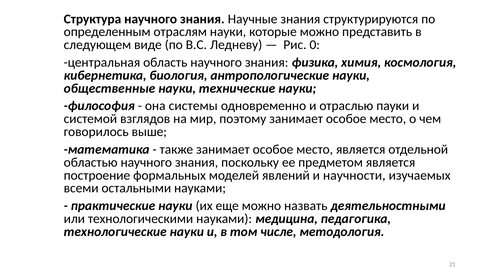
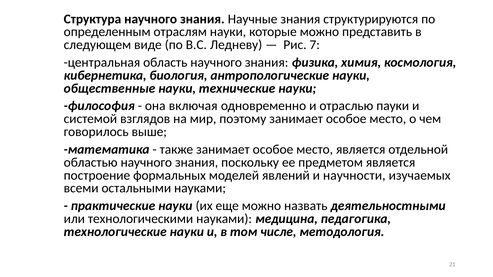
0: 0 -> 7
системы: системы -> включая
